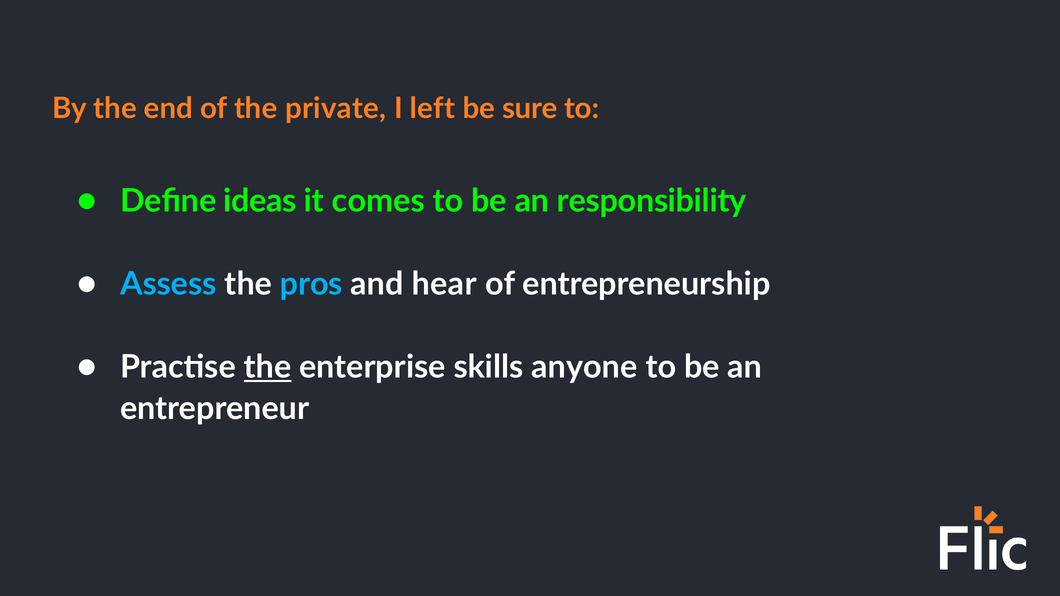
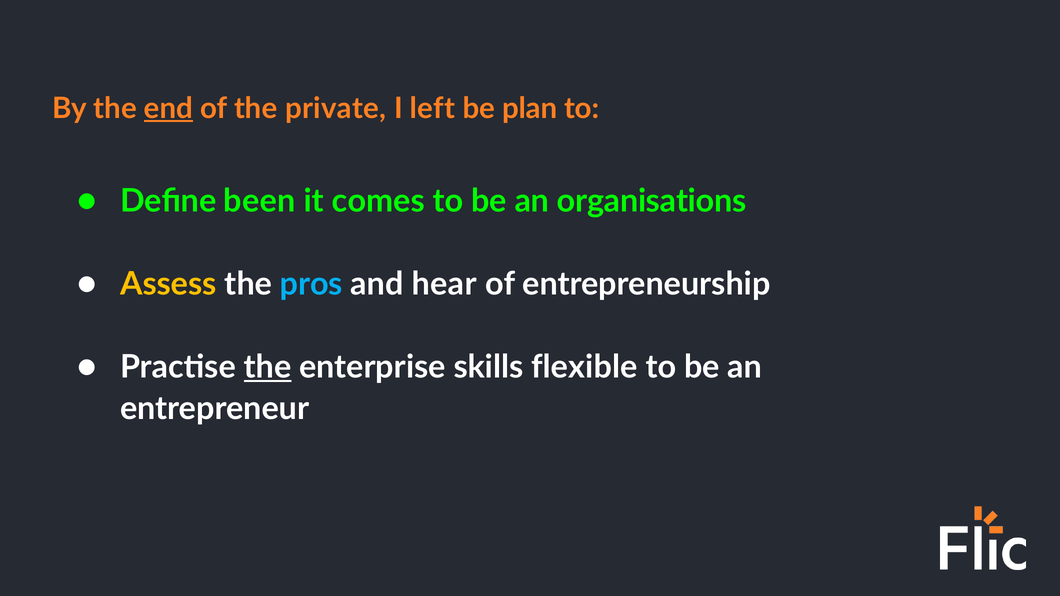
end underline: none -> present
sure: sure -> plan
ideas: ideas -> been
responsibility: responsibility -> organisations
Assess colour: light blue -> yellow
anyone: anyone -> flexible
